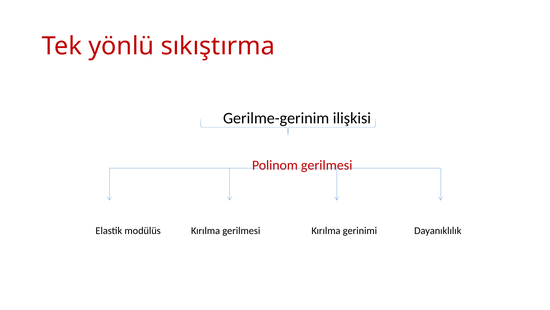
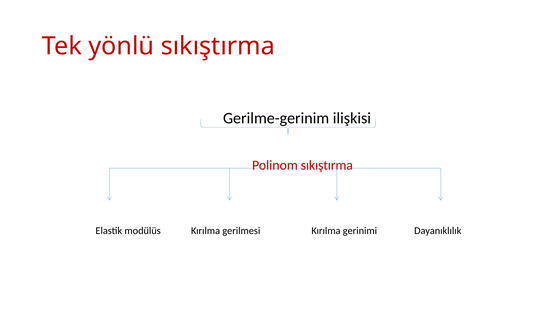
Polinom gerilmesi: gerilmesi -> sıkıştırma
